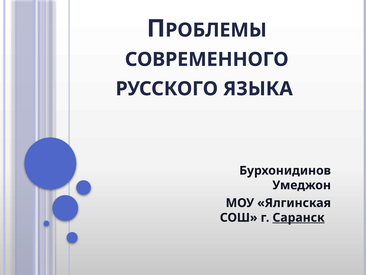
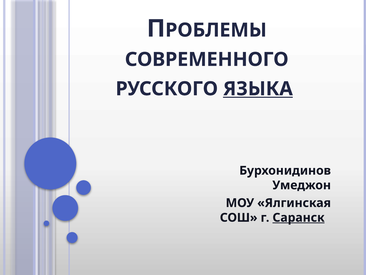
ЯЗЫКА underline: none -> present
